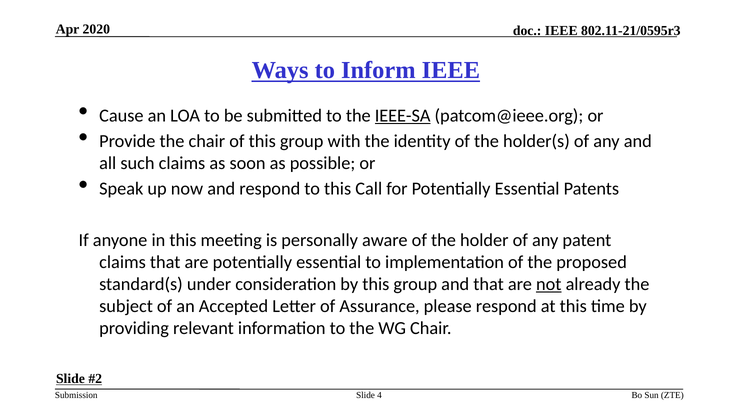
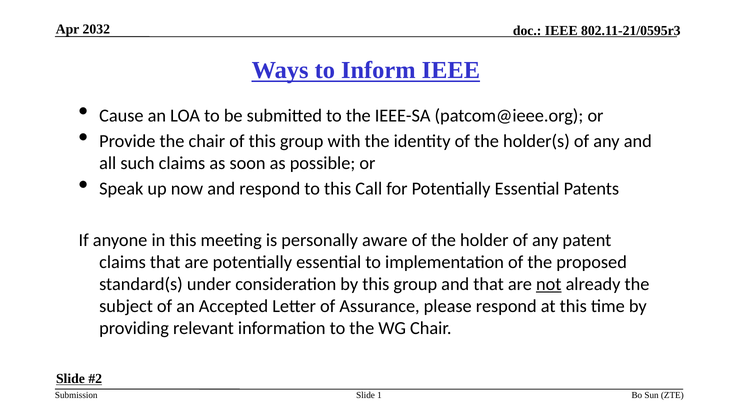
2020: 2020 -> 2032
IEEE-SA underline: present -> none
4: 4 -> 1
